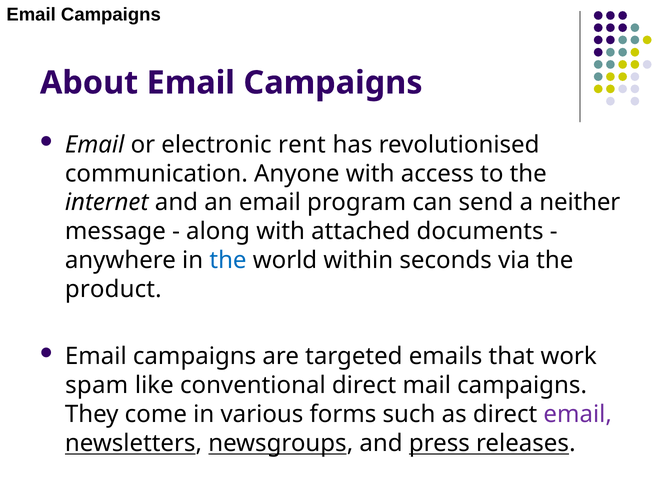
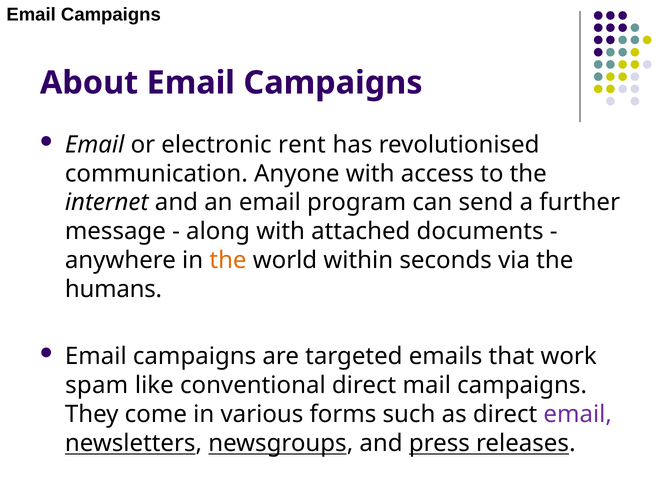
neither: neither -> further
the at (228, 260) colour: blue -> orange
product: product -> humans
